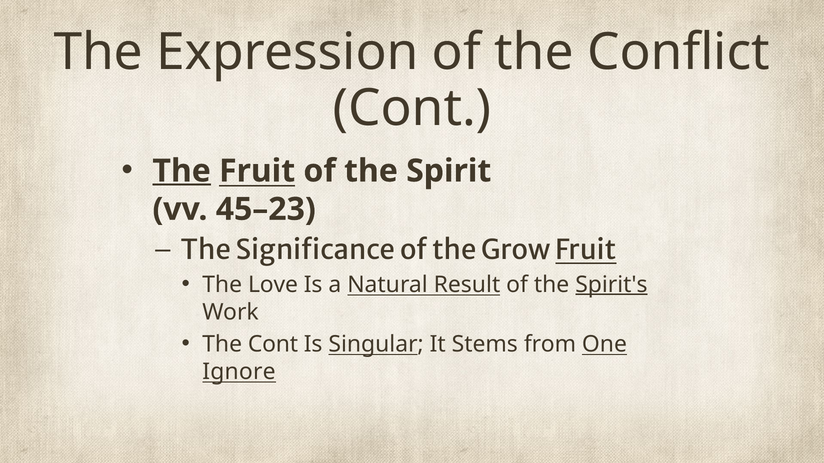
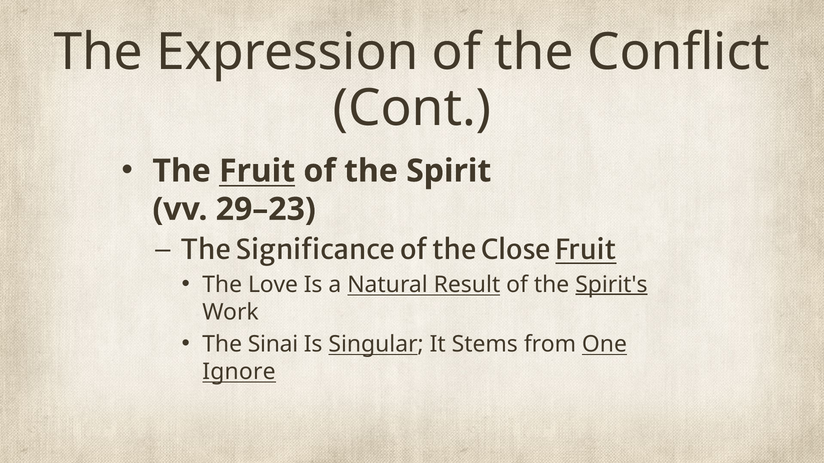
The at (182, 171) underline: present -> none
45–23: 45–23 -> 29–23
Grow: Grow -> Close
The Cont: Cont -> Sinai
